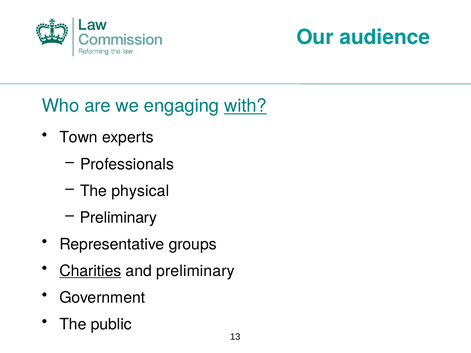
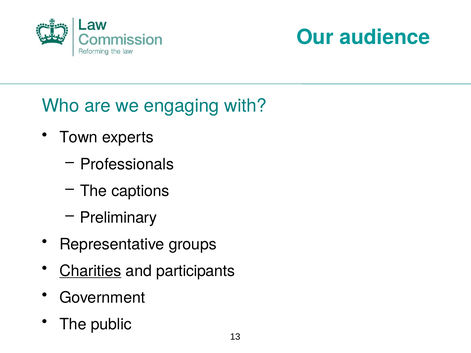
with underline: present -> none
physical: physical -> captions
and preliminary: preliminary -> participants
